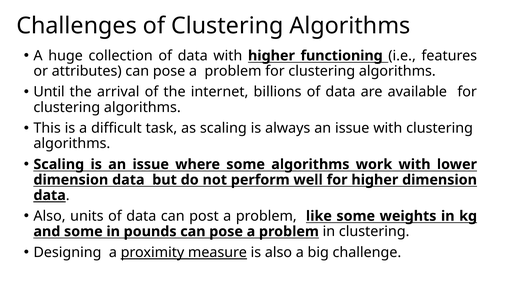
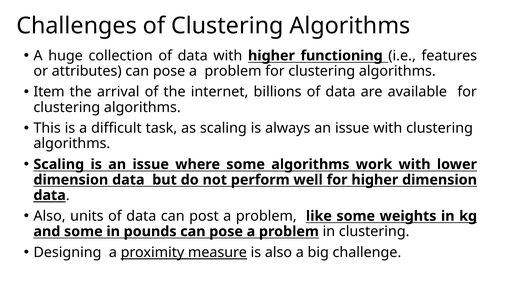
Until: Until -> Item
